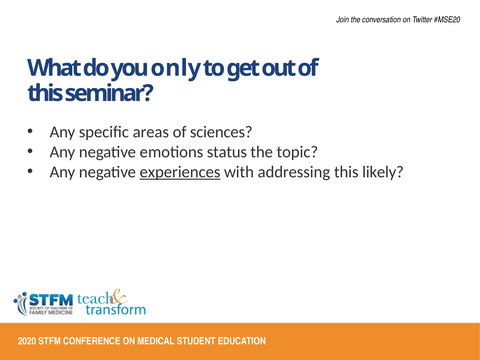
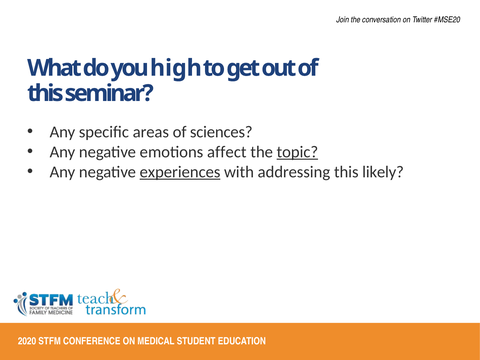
only: only -> high
status: status -> affect
topic underline: none -> present
